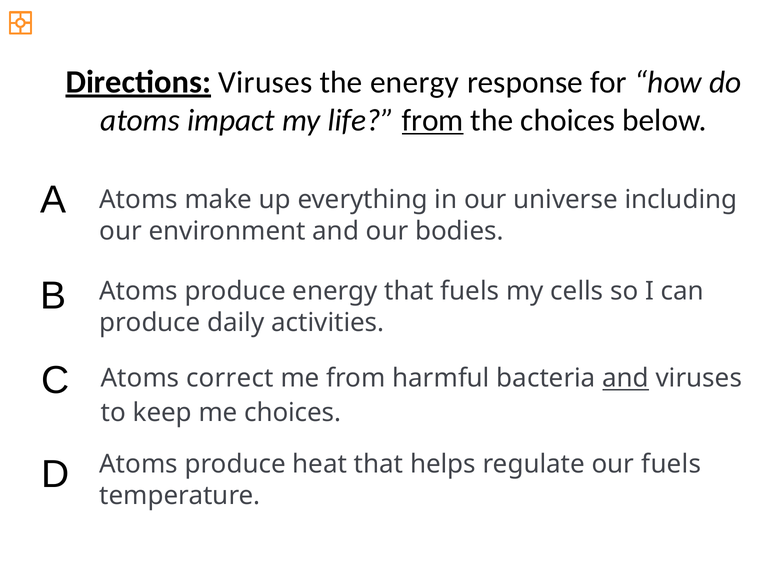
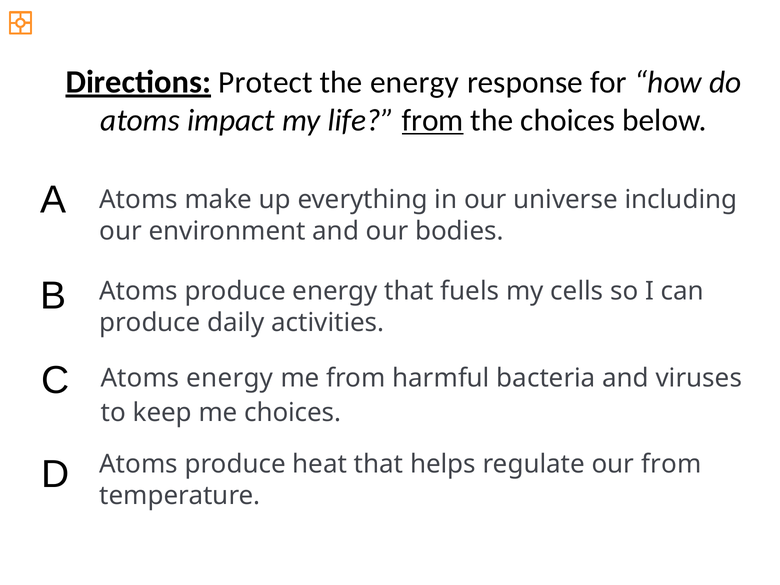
Directions Viruses: Viruses -> Protect
Atoms correct: correct -> energy
and at (626, 378) underline: present -> none
our fuels: fuels -> from
